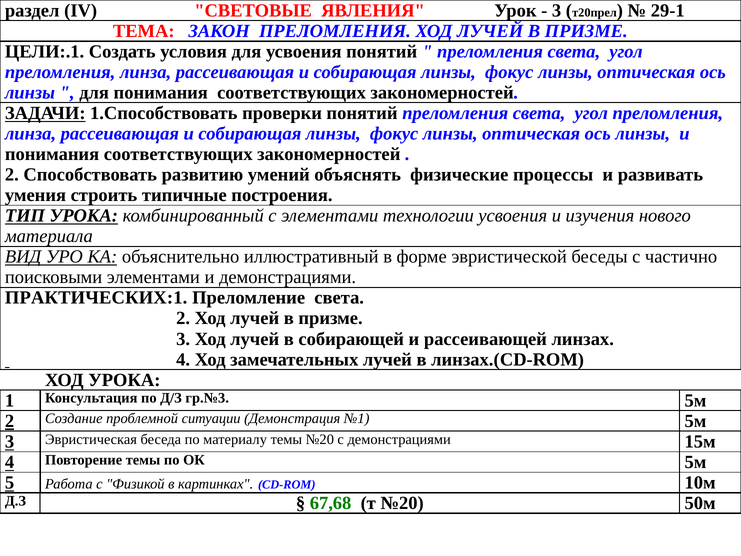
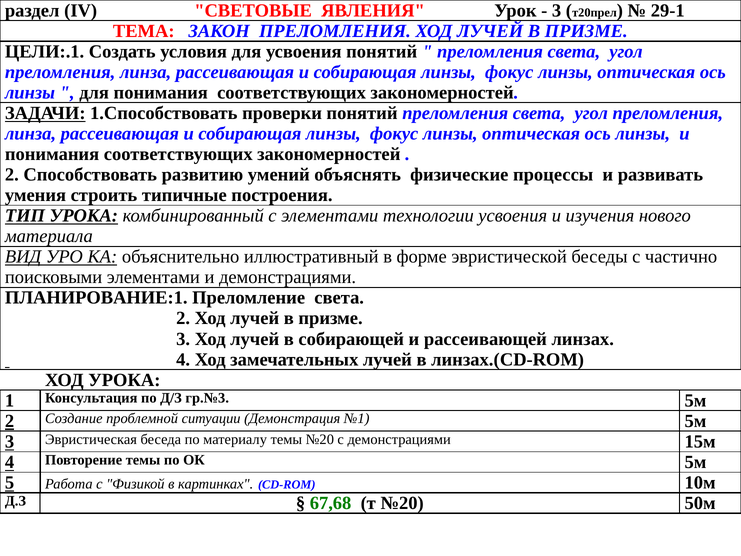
ПРАКТИЧЕСКИХ:1: ПРАКТИЧЕСКИХ:1 -> ПЛАНИРОВАНИЕ:1
